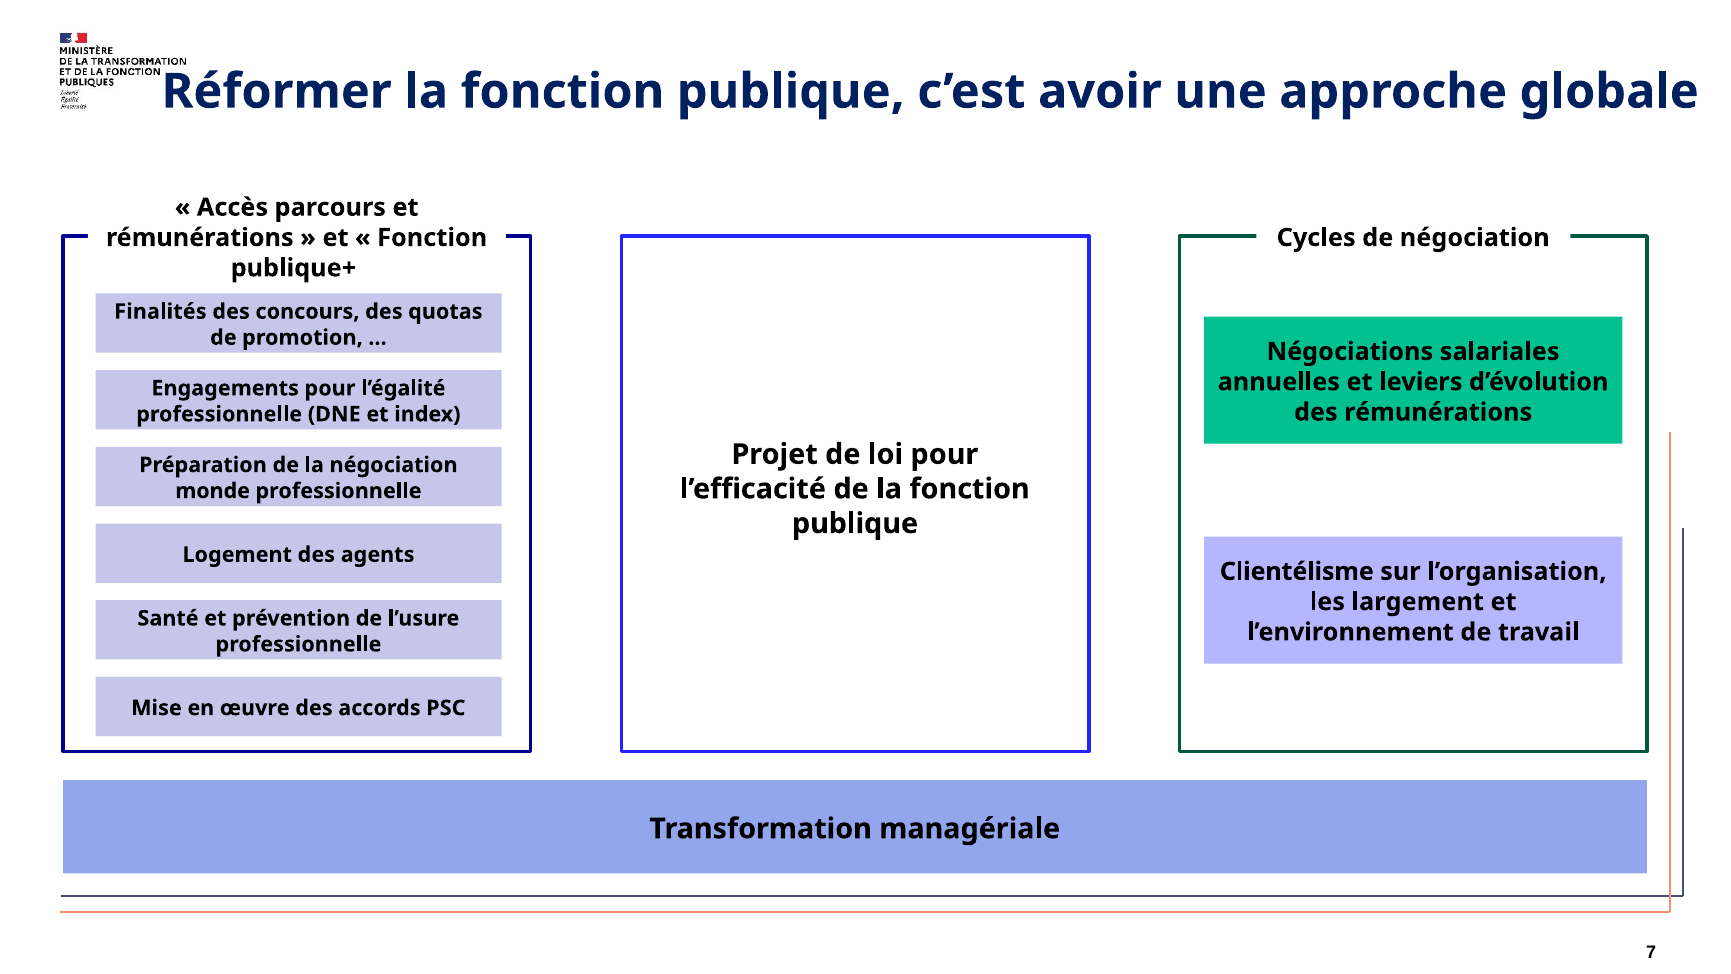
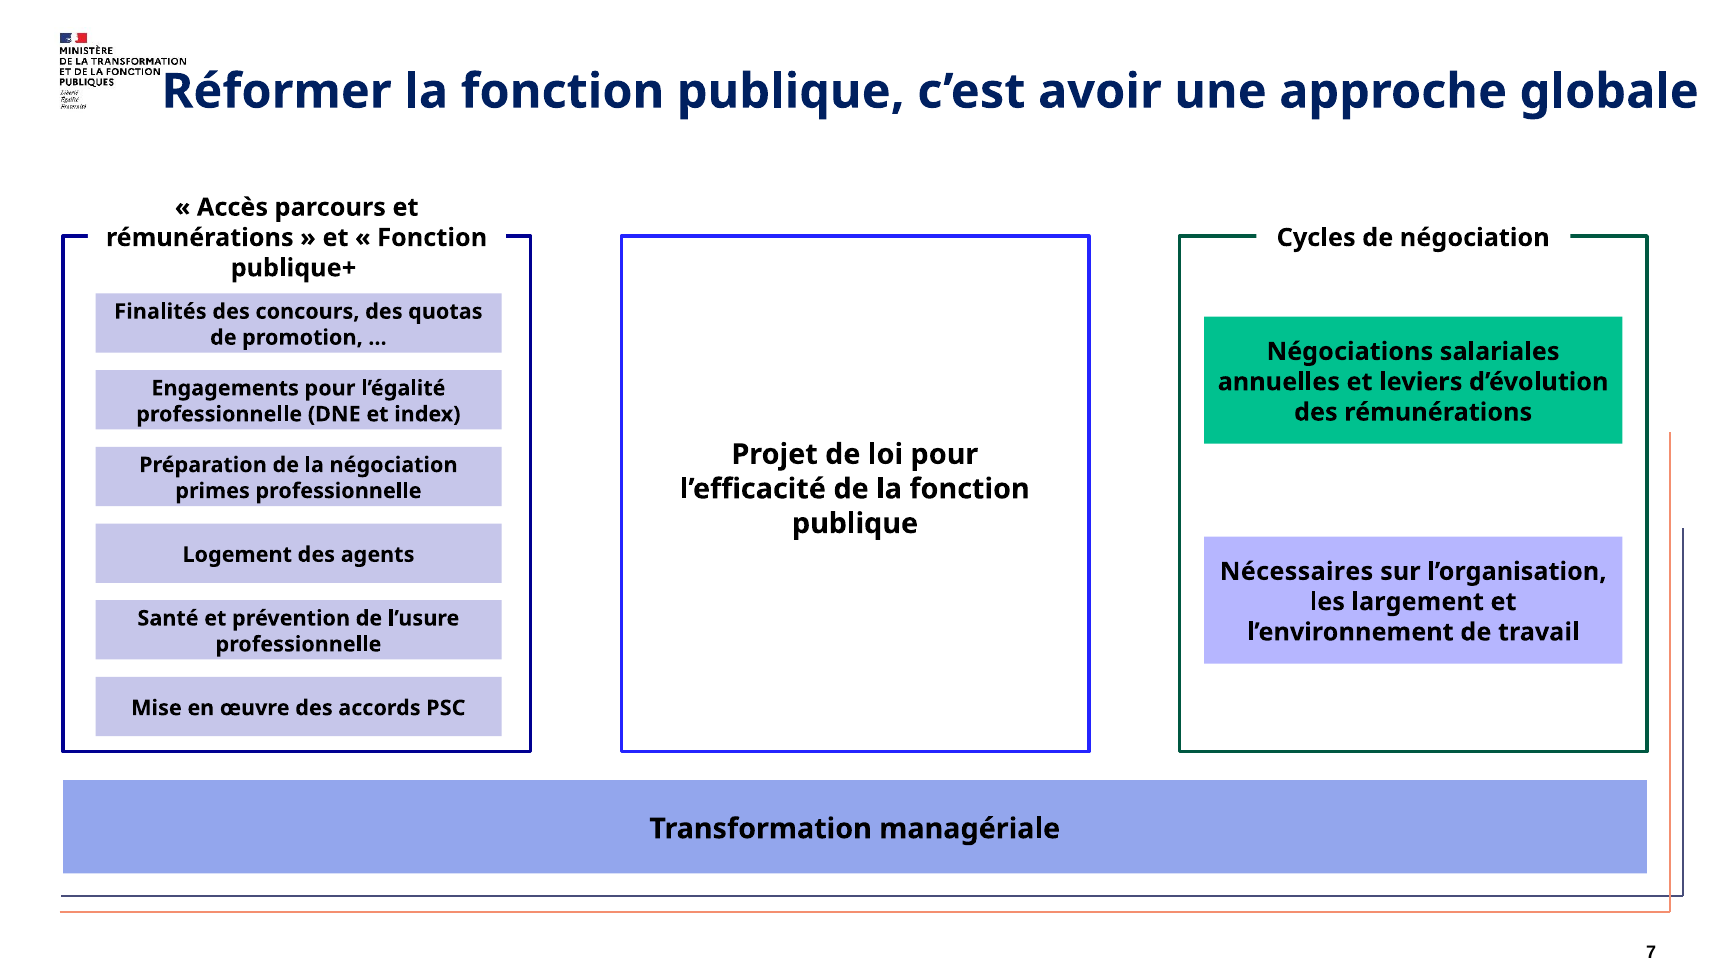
monde: monde -> primes
Clientélisme: Clientélisme -> Nécessaires
